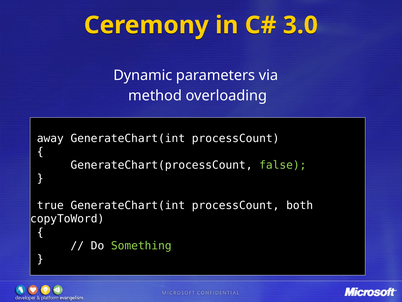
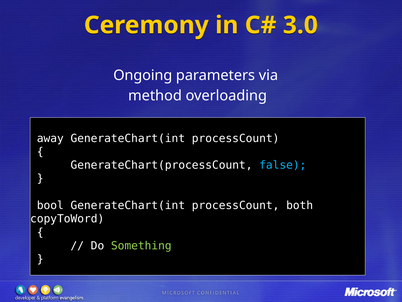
Dynamic: Dynamic -> Ongoing
false colour: light green -> light blue
true: true -> bool
